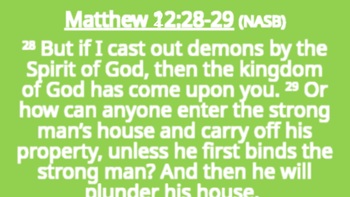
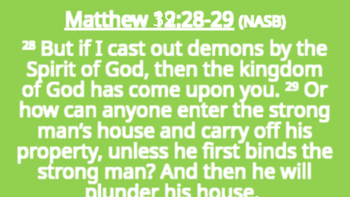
22:28-29: 22:28-29 -> 39:28-29
